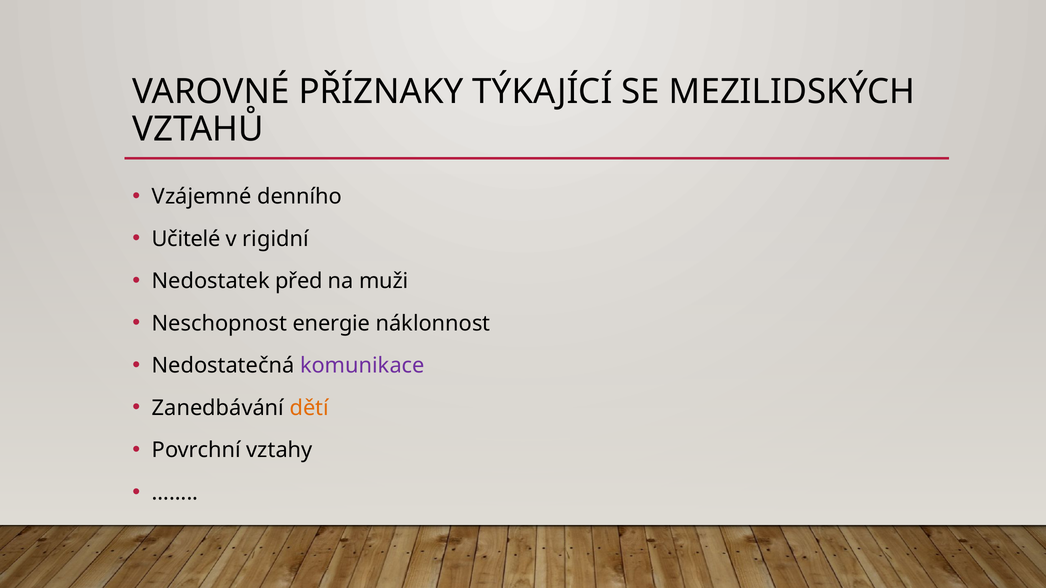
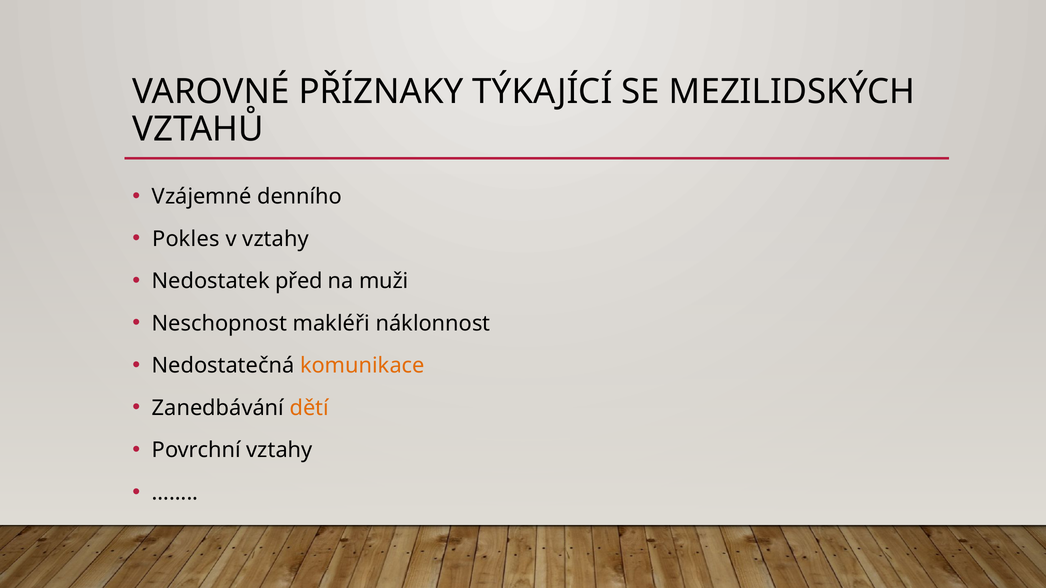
Učitelé: Učitelé -> Pokles
v rigidní: rigidní -> vztahy
energie: energie -> makléři
komunikace colour: purple -> orange
